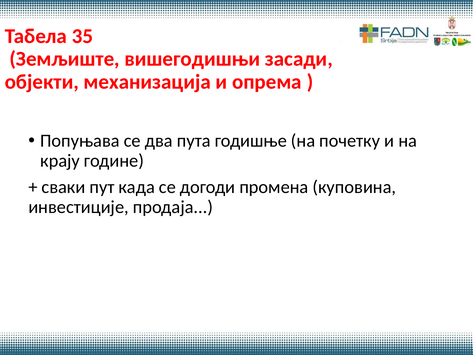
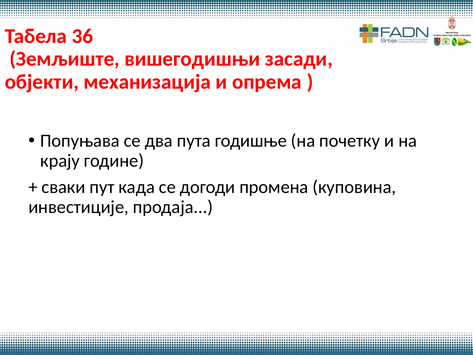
35: 35 -> 36
